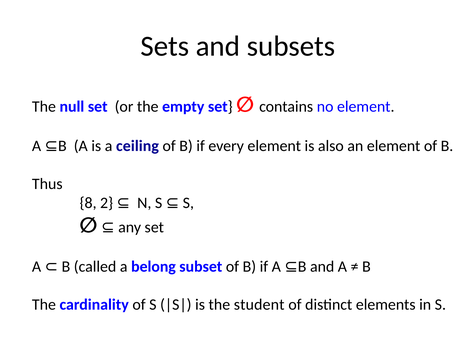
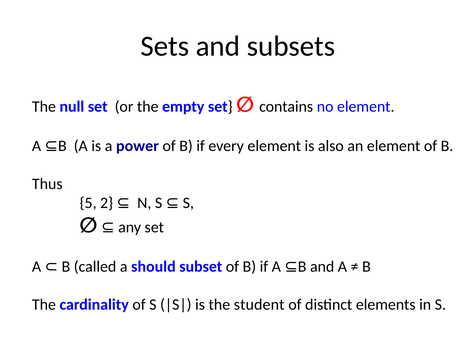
ceiling: ceiling -> power
8: 8 -> 5
belong: belong -> should
